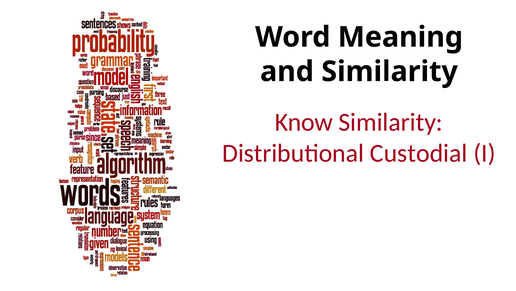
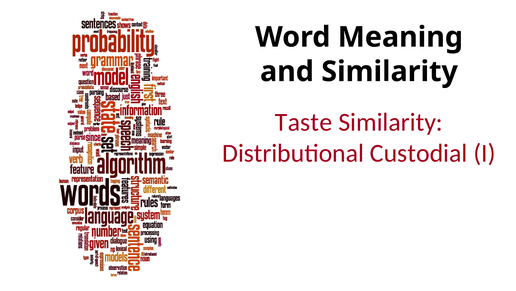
Know: Know -> Taste
